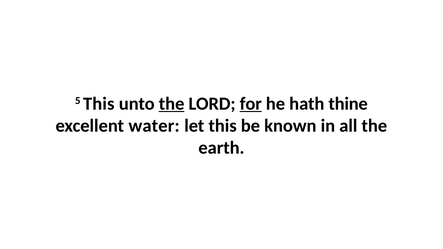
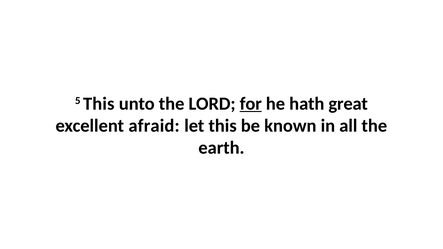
the at (172, 104) underline: present -> none
thine: thine -> great
water: water -> afraid
